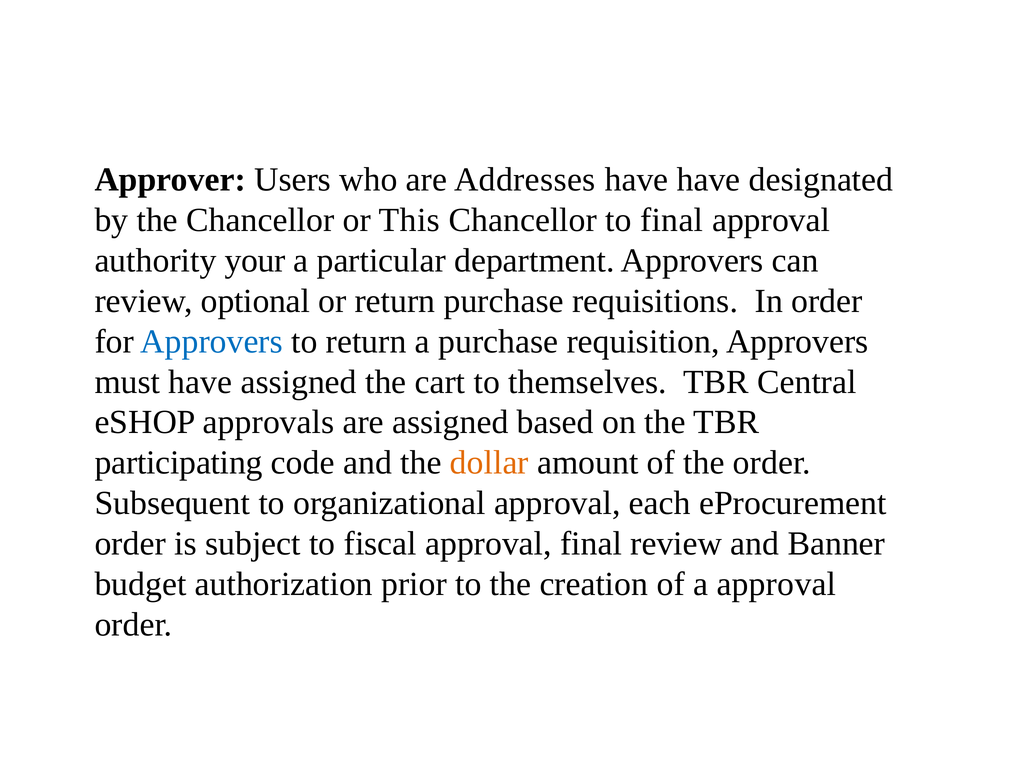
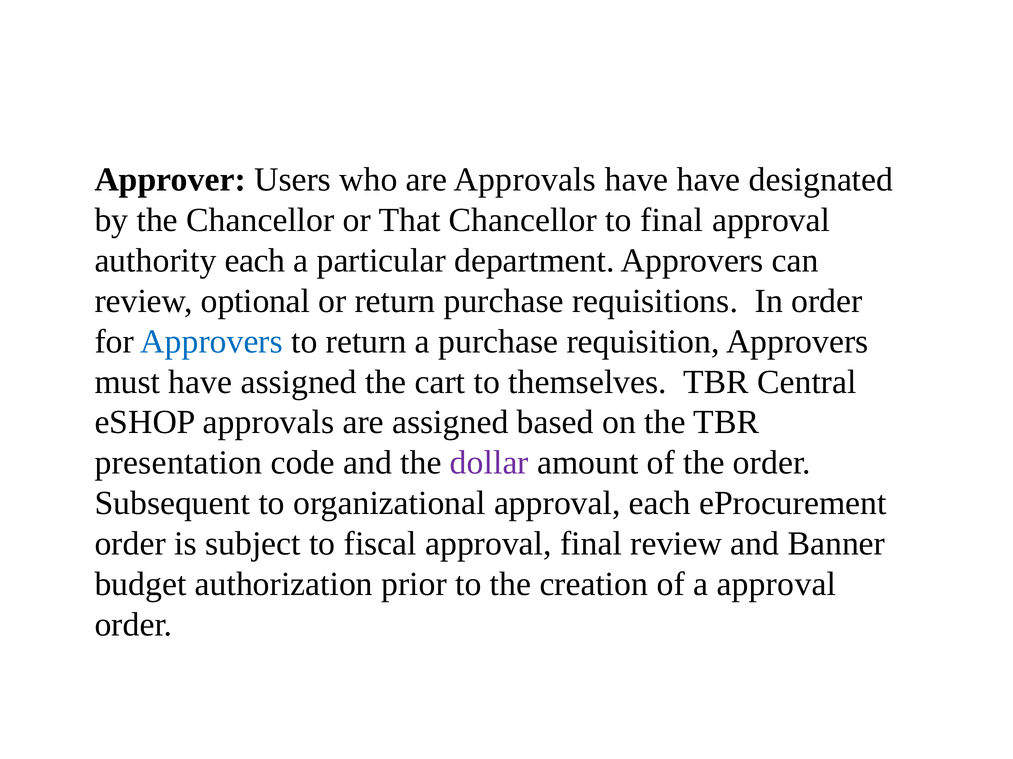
are Addresses: Addresses -> Approvals
This: This -> That
authority your: your -> each
participating: participating -> presentation
dollar colour: orange -> purple
